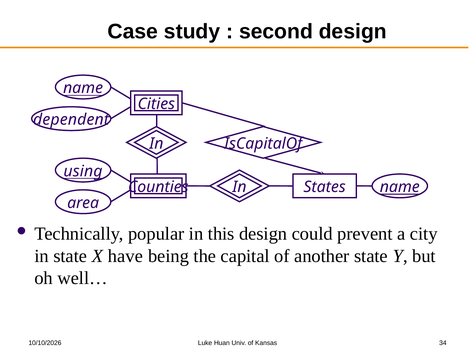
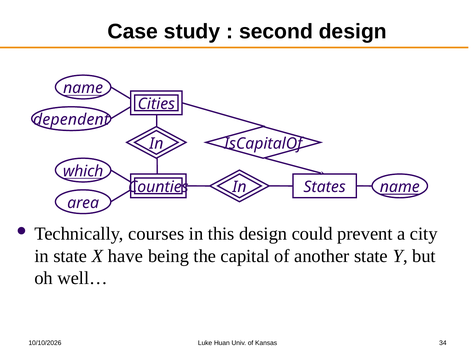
using: using -> which
popular: popular -> courses
